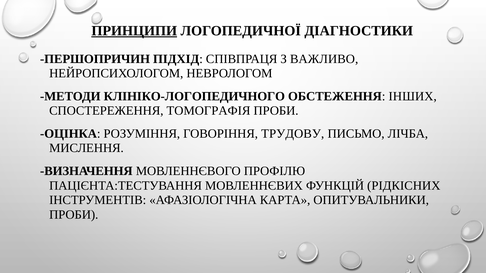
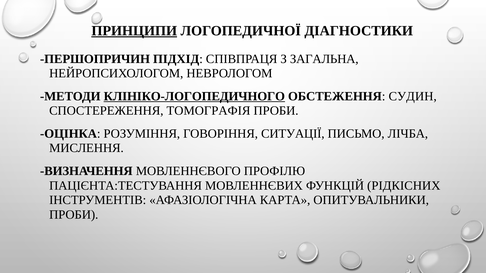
ВАЖЛИВО: ВАЖЛИВО -> ЗАГАЛЬНА
КЛІНІКО-ЛОГОПЕДИЧНОГО underline: none -> present
ІНШИХ: ІНШИХ -> СУДИН
ТРУДОВУ: ТРУДОВУ -> СИТУАЦІЇ
